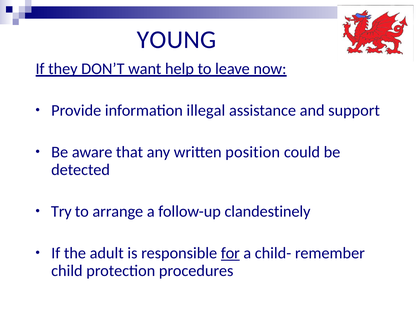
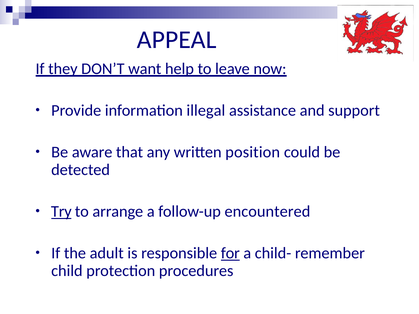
YOUNG: YOUNG -> APPEAL
Try underline: none -> present
clandestinely: clandestinely -> encountered
